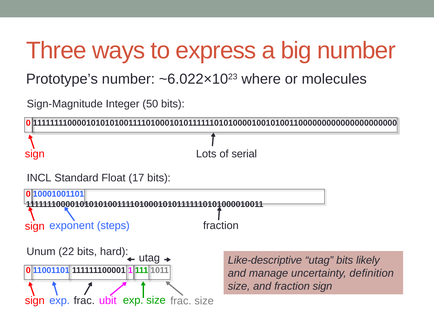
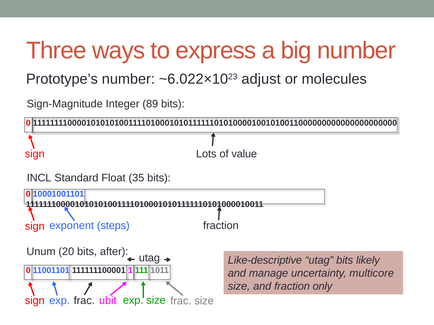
where: where -> adjust
50: 50 -> 89
serial: serial -> value
17: 17 -> 35
22: 22 -> 20
hard: hard -> after
definition: definition -> multicore
fraction sign: sign -> only
